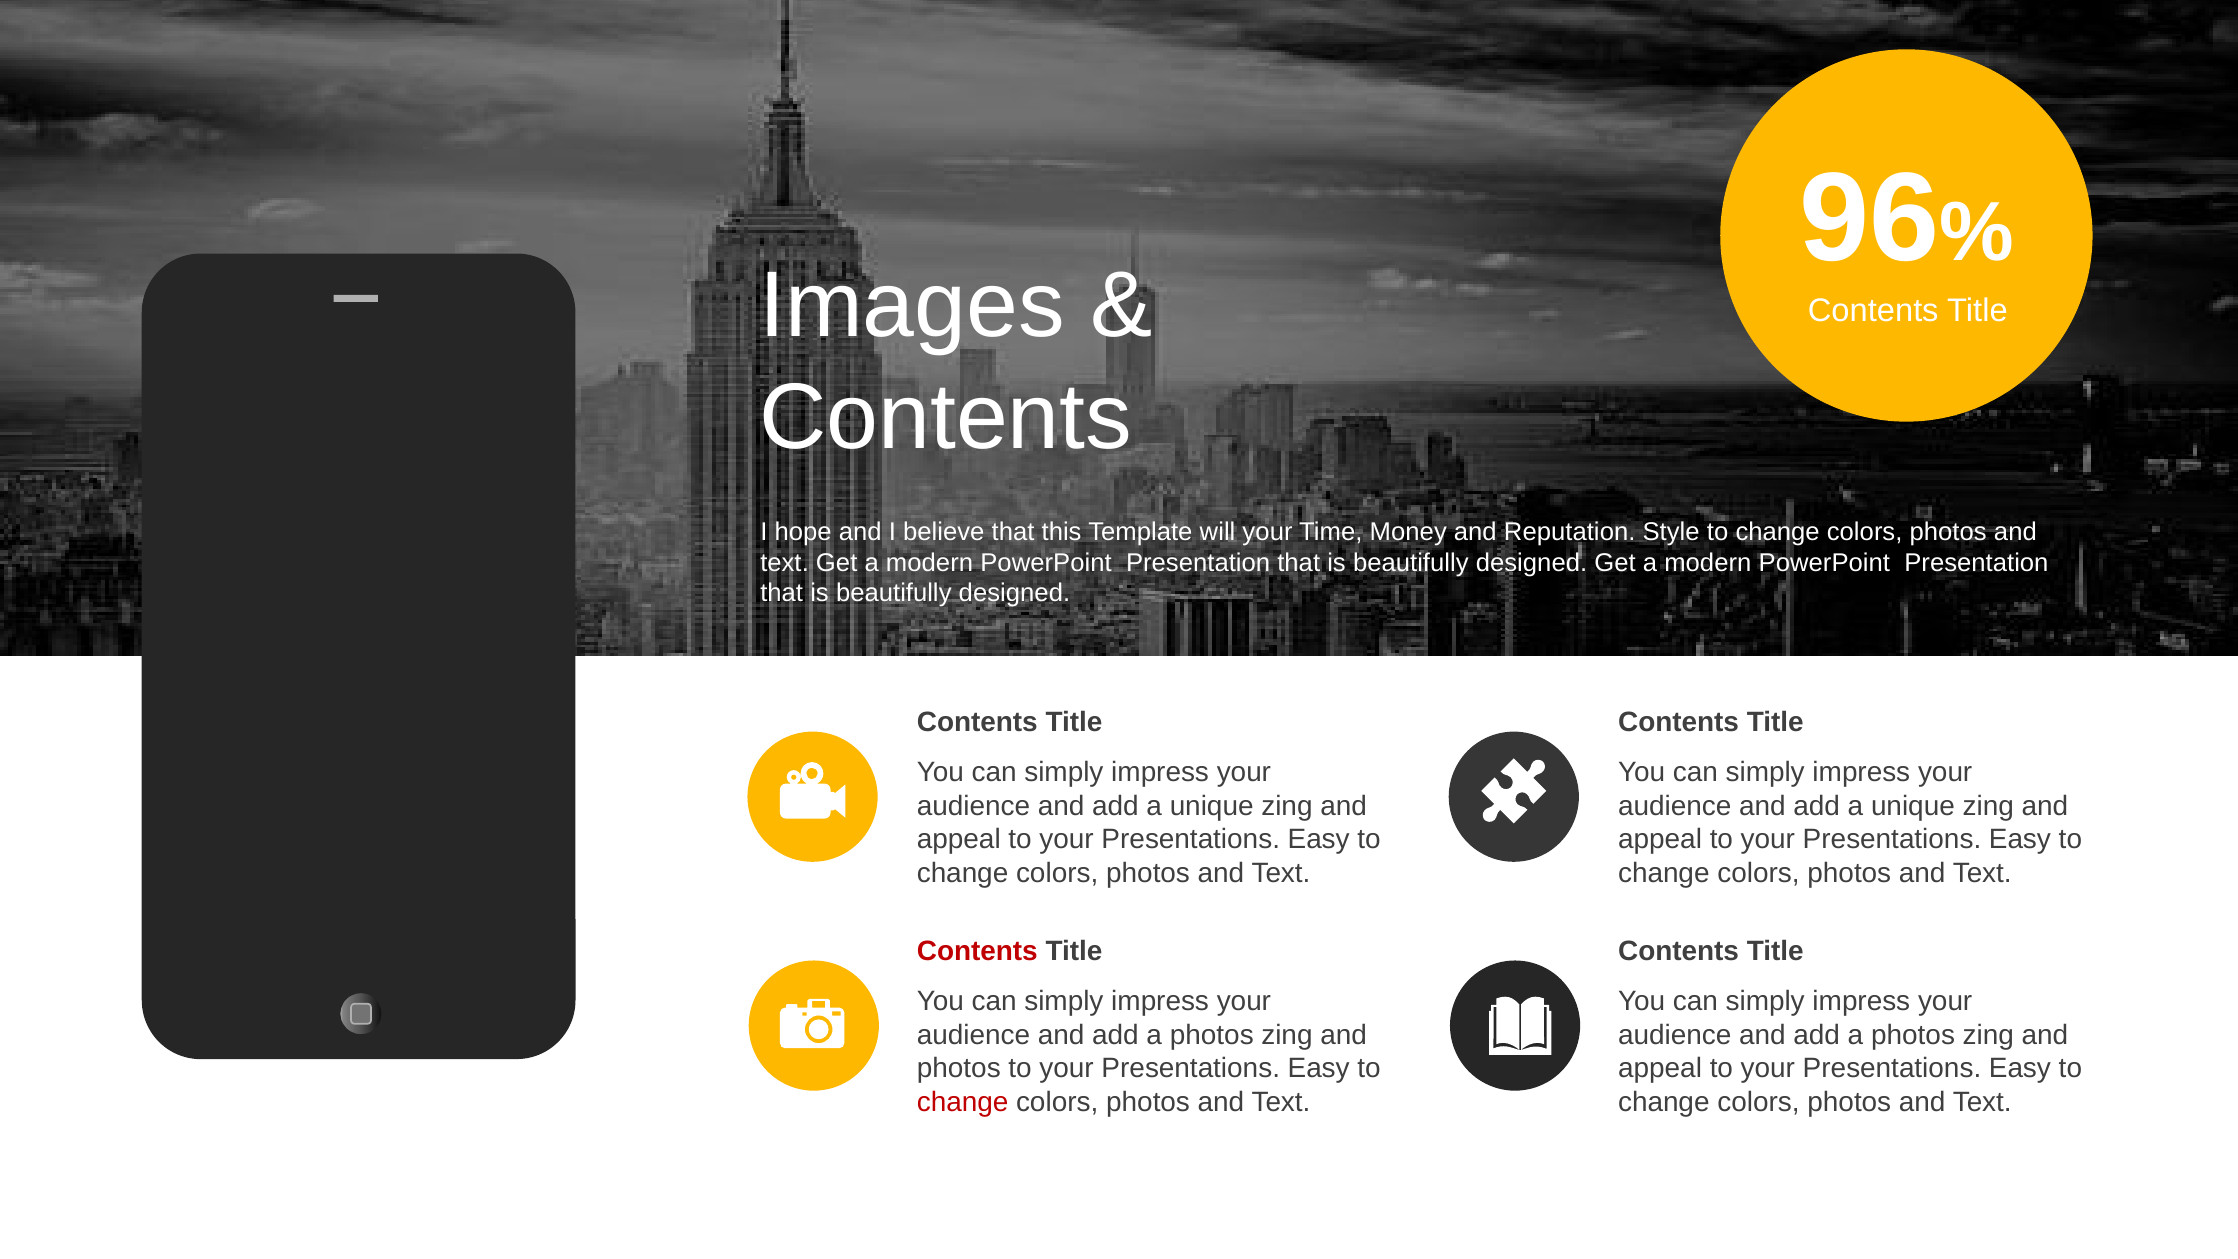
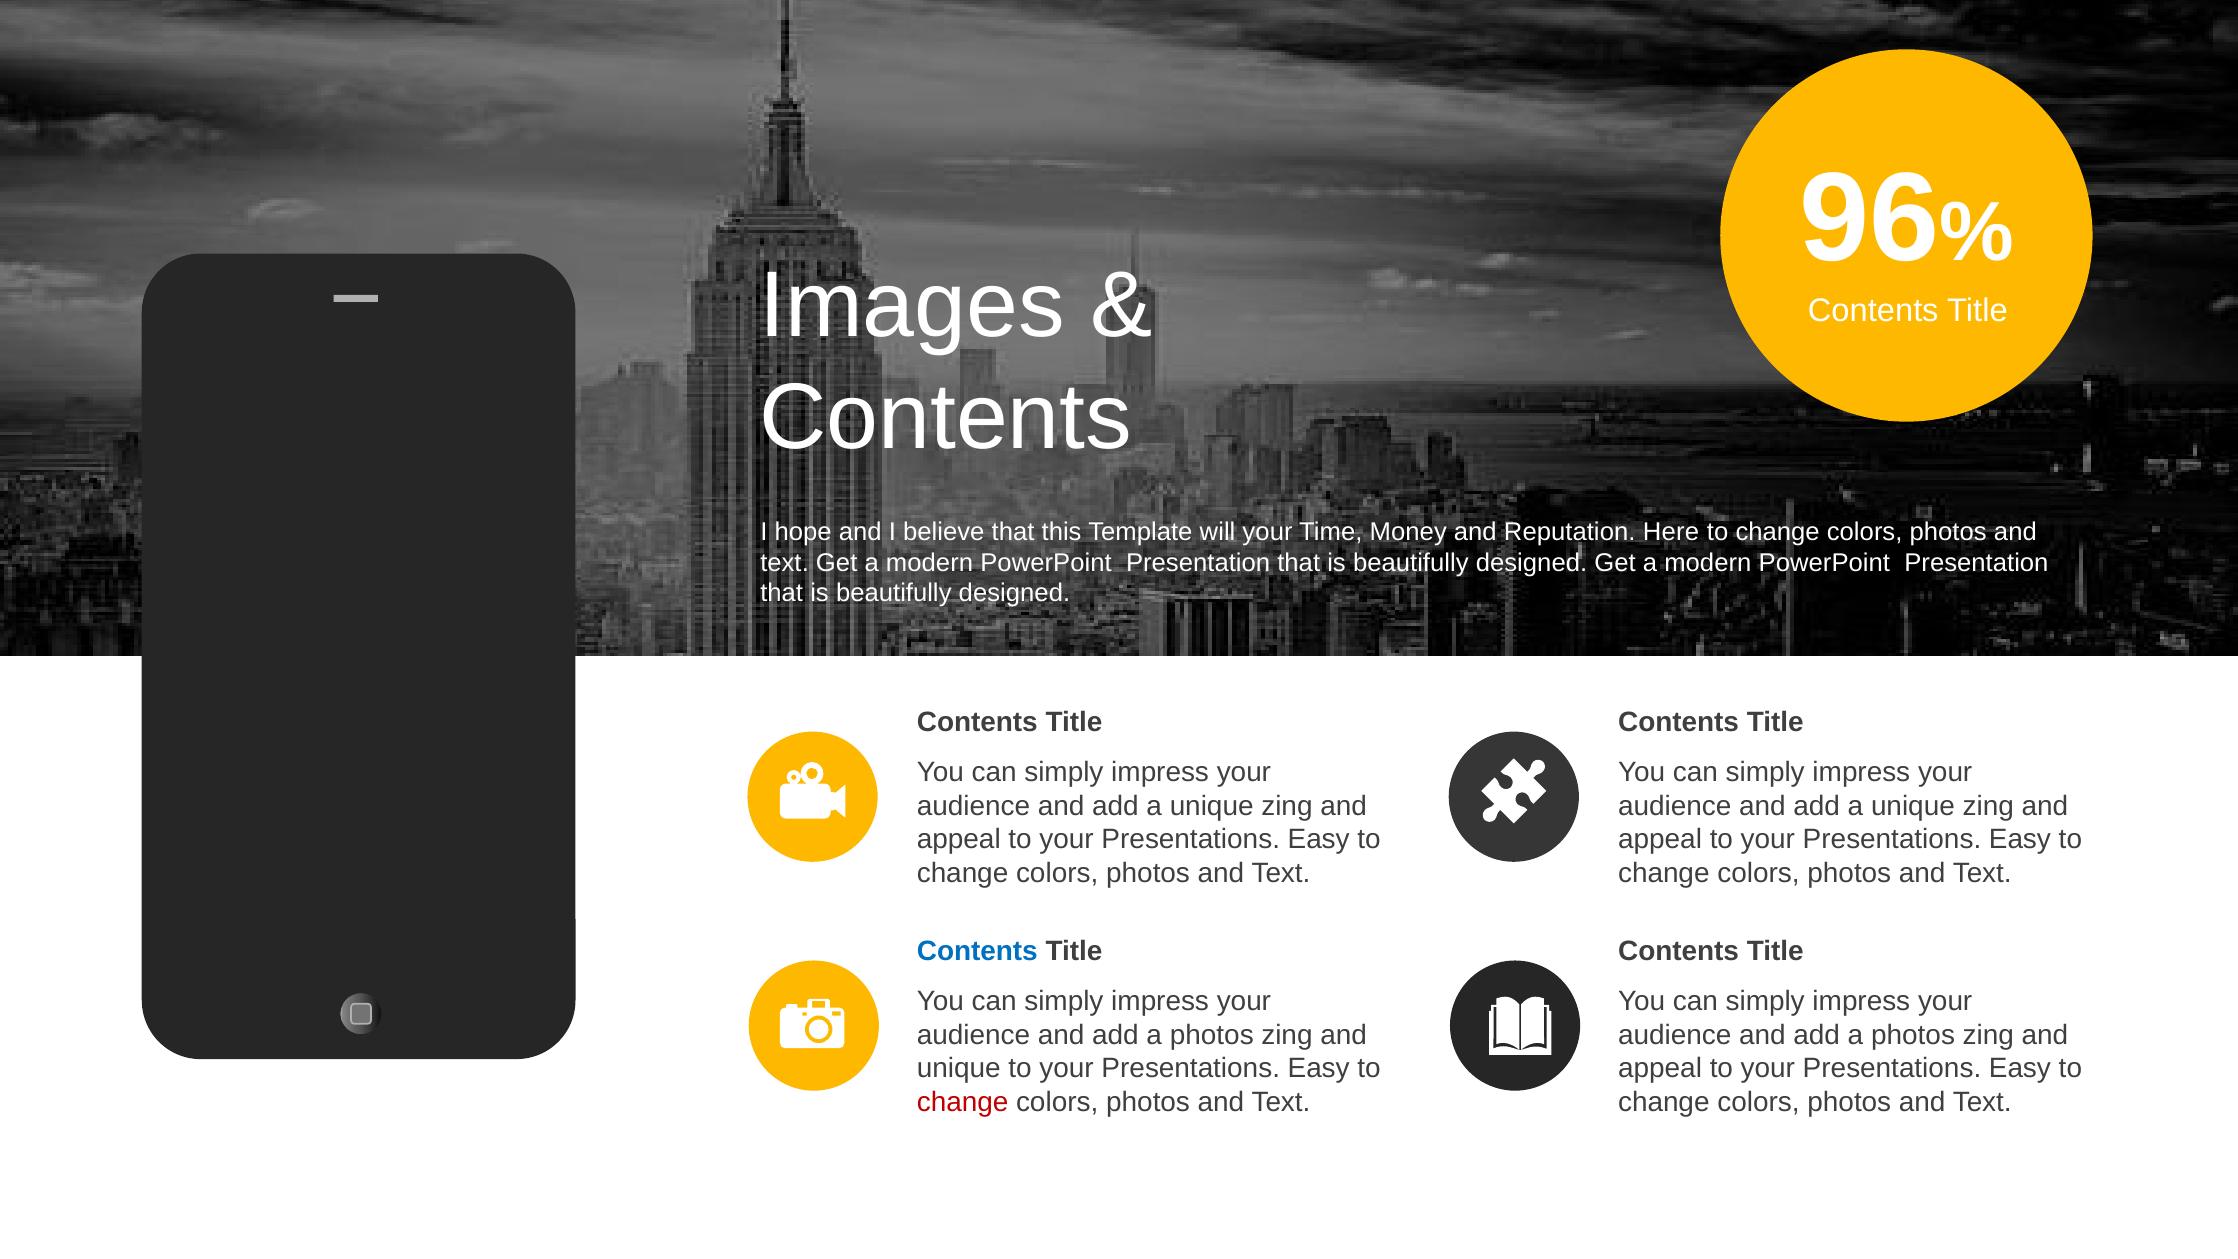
Style: Style -> Here
Contents at (977, 951) colour: red -> blue
photos at (959, 1068): photos -> unique
